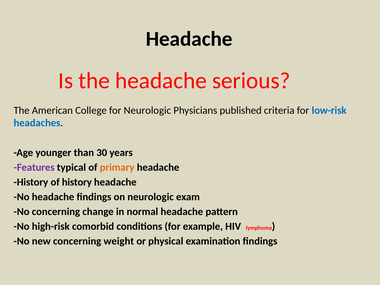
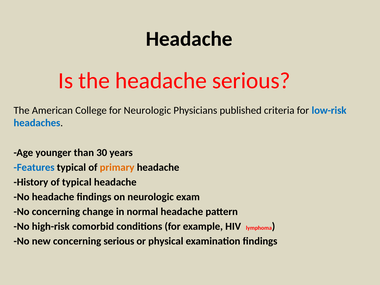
Features colour: purple -> blue
of history: history -> typical
concerning weight: weight -> serious
